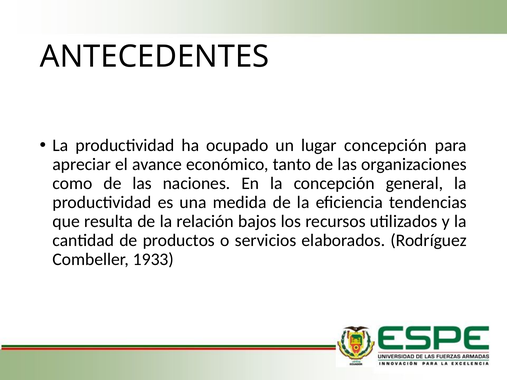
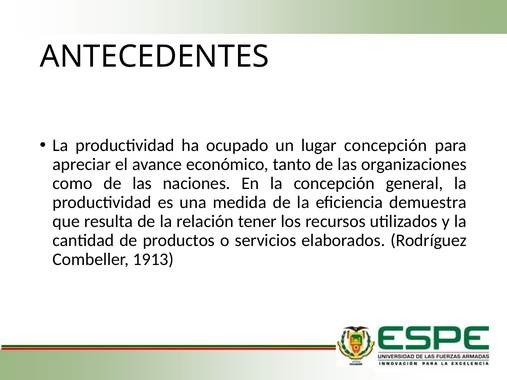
tendencias: tendencias -> demuestra
bajos: bajos -> tener
1933: 1933 -> 1913
